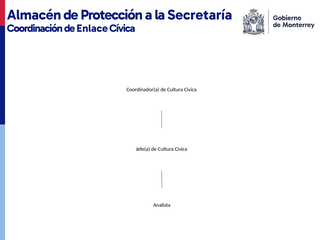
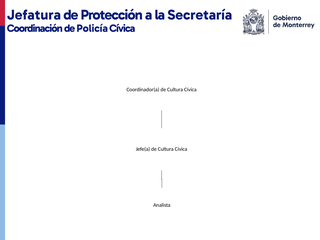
Almacén: Almacén -> Jefatura
Enlace: Enlace -> Policía
